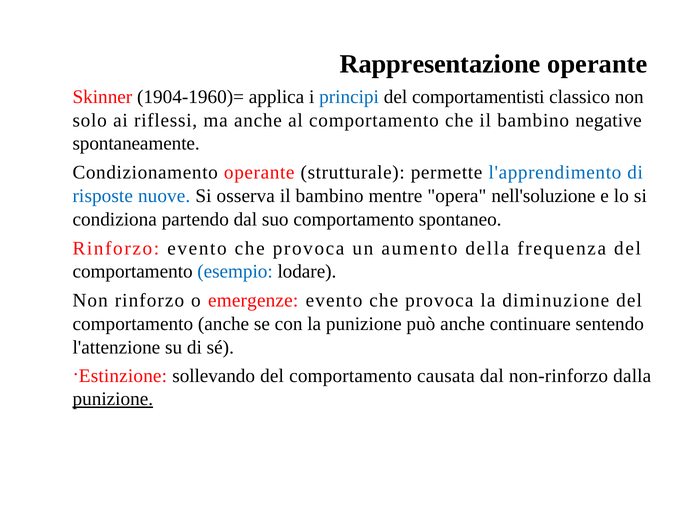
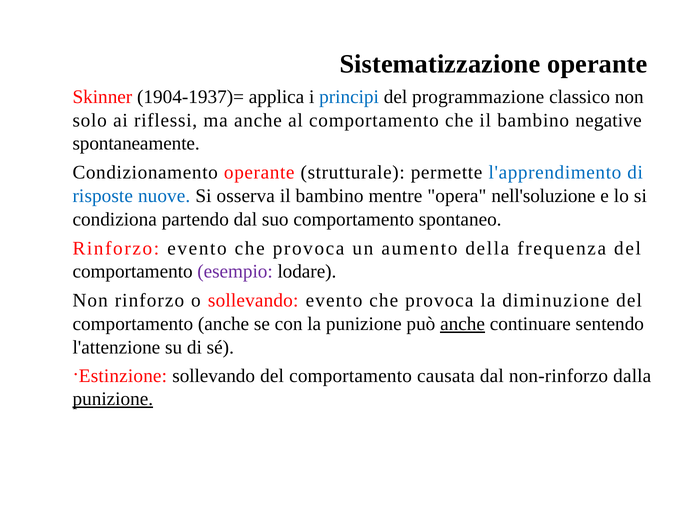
Rappresentazione: Rappresentazione -> Sistematizzazione
1904-1960)=: 1904-1960)= -> 1904-1937)=
comportamentisti: comportamentisti -> programmazione
esempio colour: blue -> purple
o emergenze: emergenze -> sollevando
anche at (463, 324) underline: none -> present
